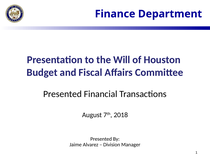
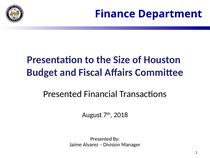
Will: Will -> Size
